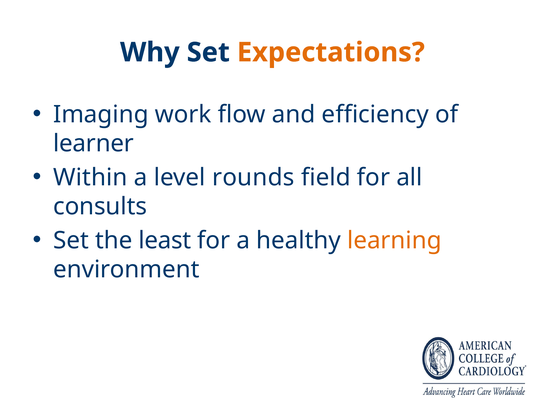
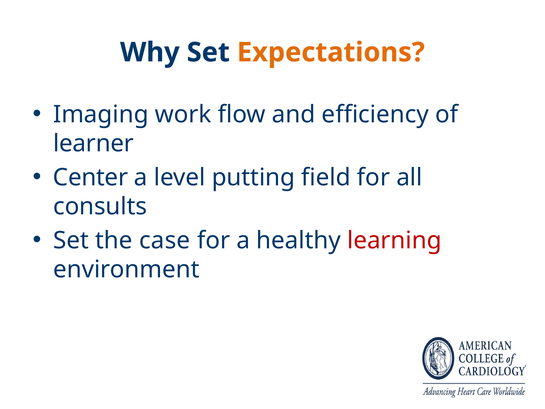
Within: Within -> Center
rounds: rounds -> putting
least: least -> case
learning colour: orange -> red
